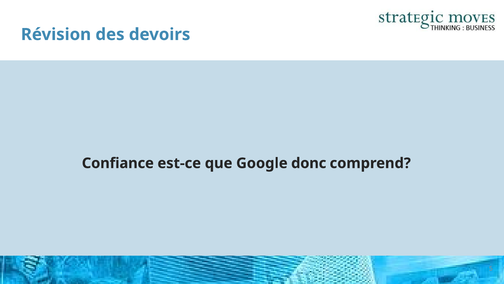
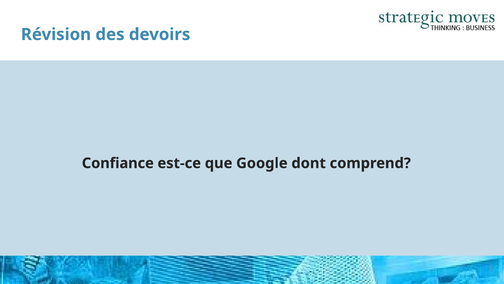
donc: donc -> dont
